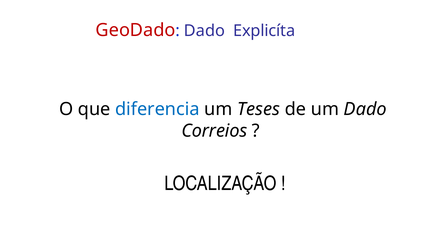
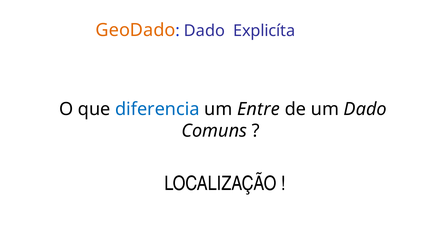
GeoDado colour: red -> orange
Teses: Teses -> Entre
Correios: Correios -> Comuns
